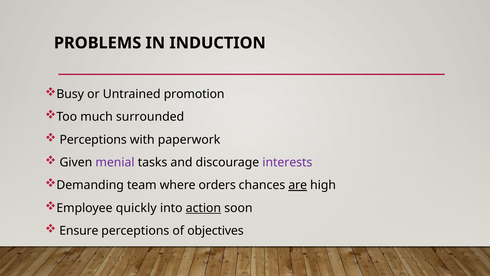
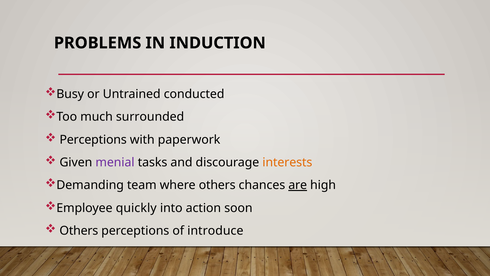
promotion: promotion -> conducted
interests colour: purple -> orange
where orders: orders -> others
action underline: present -> none
Ensure at (79, 230): Ensure -> Others
objectives: objectives -> introduce
